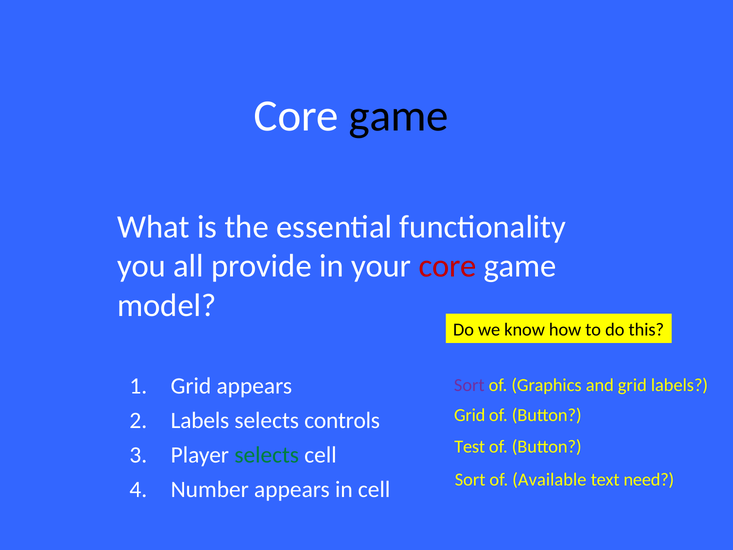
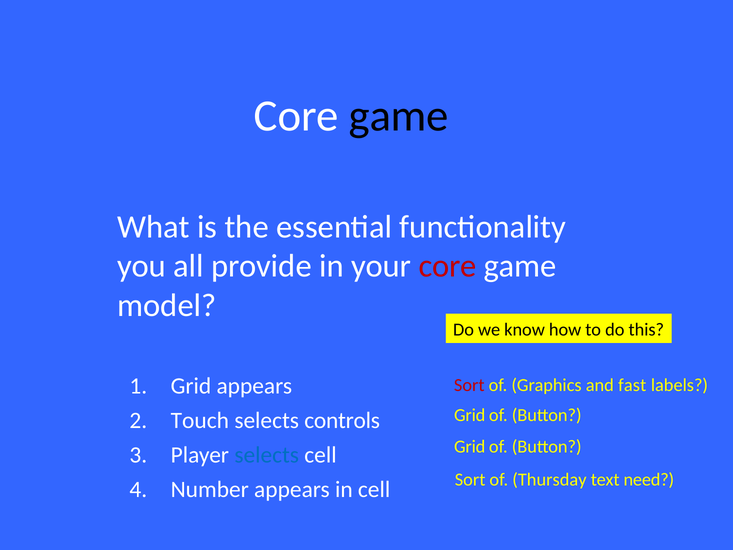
Sort at (469, 385) colour: purple -> red
and grid: grid -> fast
Labels at (200, 420): Labels -> Touch
Test at (470, 446): Test -> Grid
selects at (267, 455) colour: green -> blue
Available: Available -> Thursday
